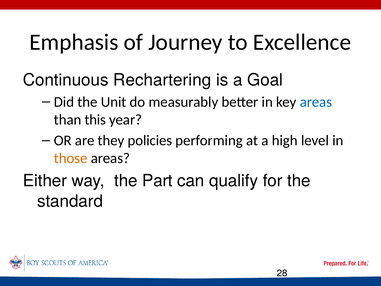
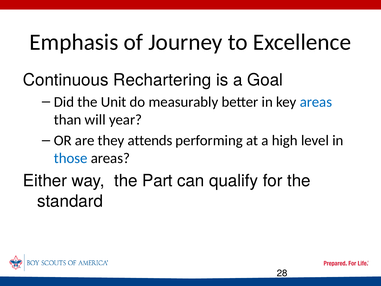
this: this -> will
policies: policies -> attends
those colour: orange -> blue
